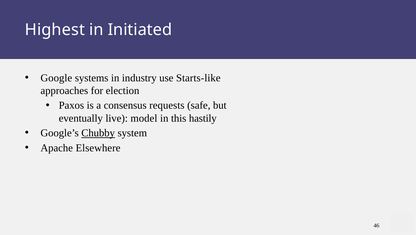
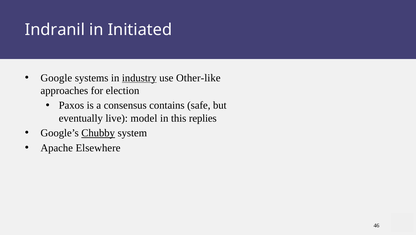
Highest: Highest -> Indranil
industry underline: none -> present
Starts-like: Starts-like -> Other-like
requests: requests -> contains
hastily: hastily -> replies
